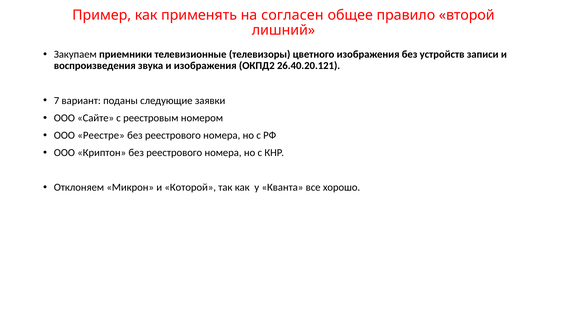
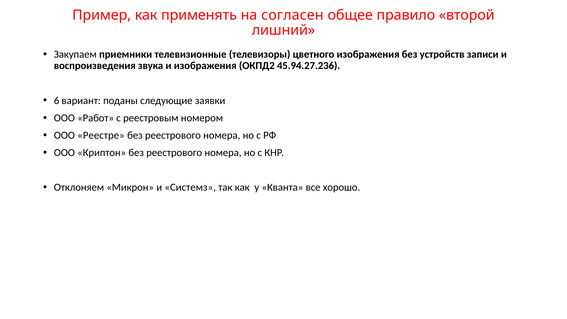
26.40.20.121: 26.40.20.121 -> 45.94.27.236
7: 7 -> 6
Сайте: Сайте -> Работ
Которой: Которой -> Системз
